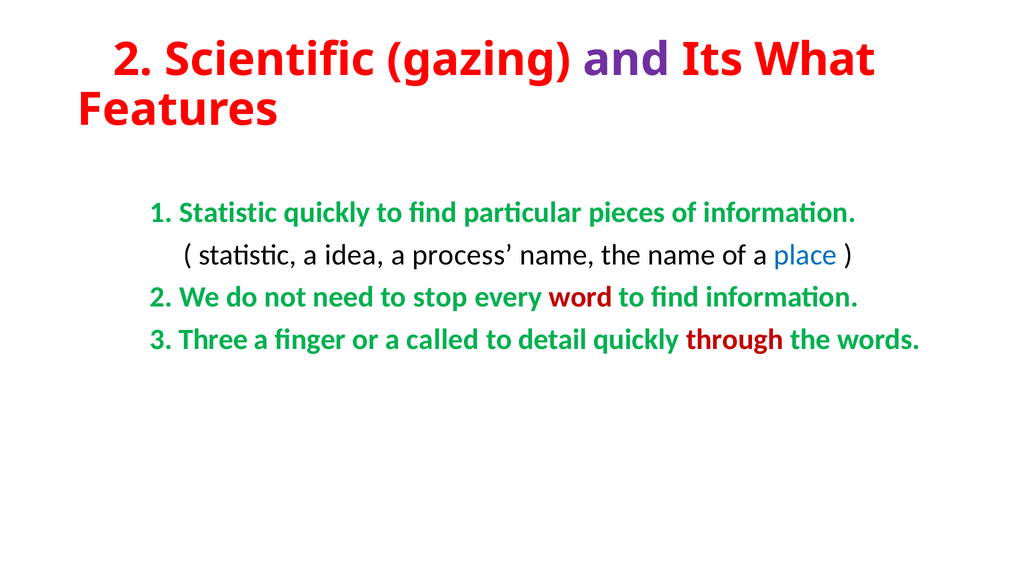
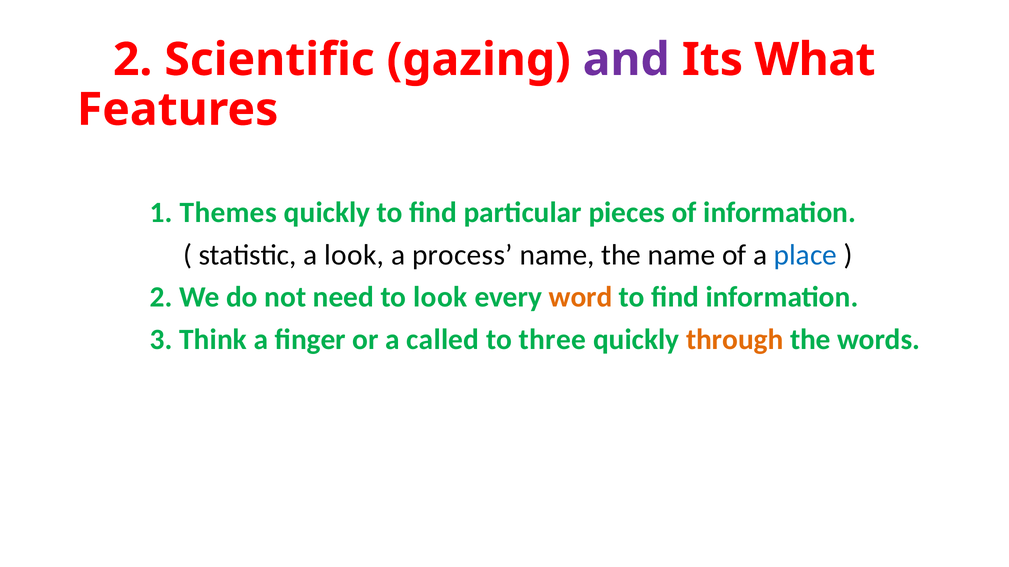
1 Statistic: Statistic -> Themes
a idea: idea -> look
to stop: stop -> look
word colour: red -> orange
Three: Three -> Think
detail: detail -> three
through colour: red -> orange
